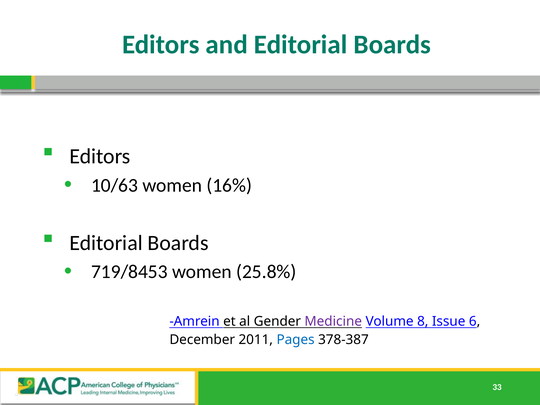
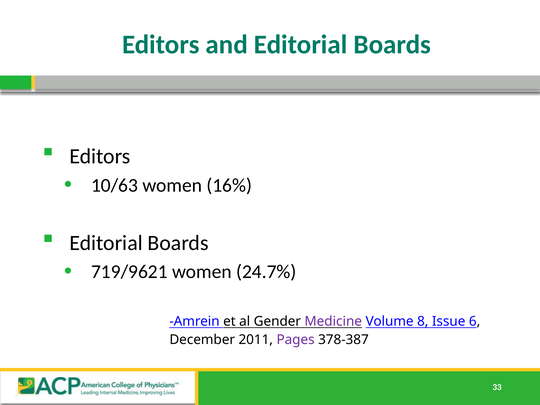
719/8453: 719/8453 -> 719/9621
25.8%: 25.8% -> 24.7%
Pages colour: blue -> purple
